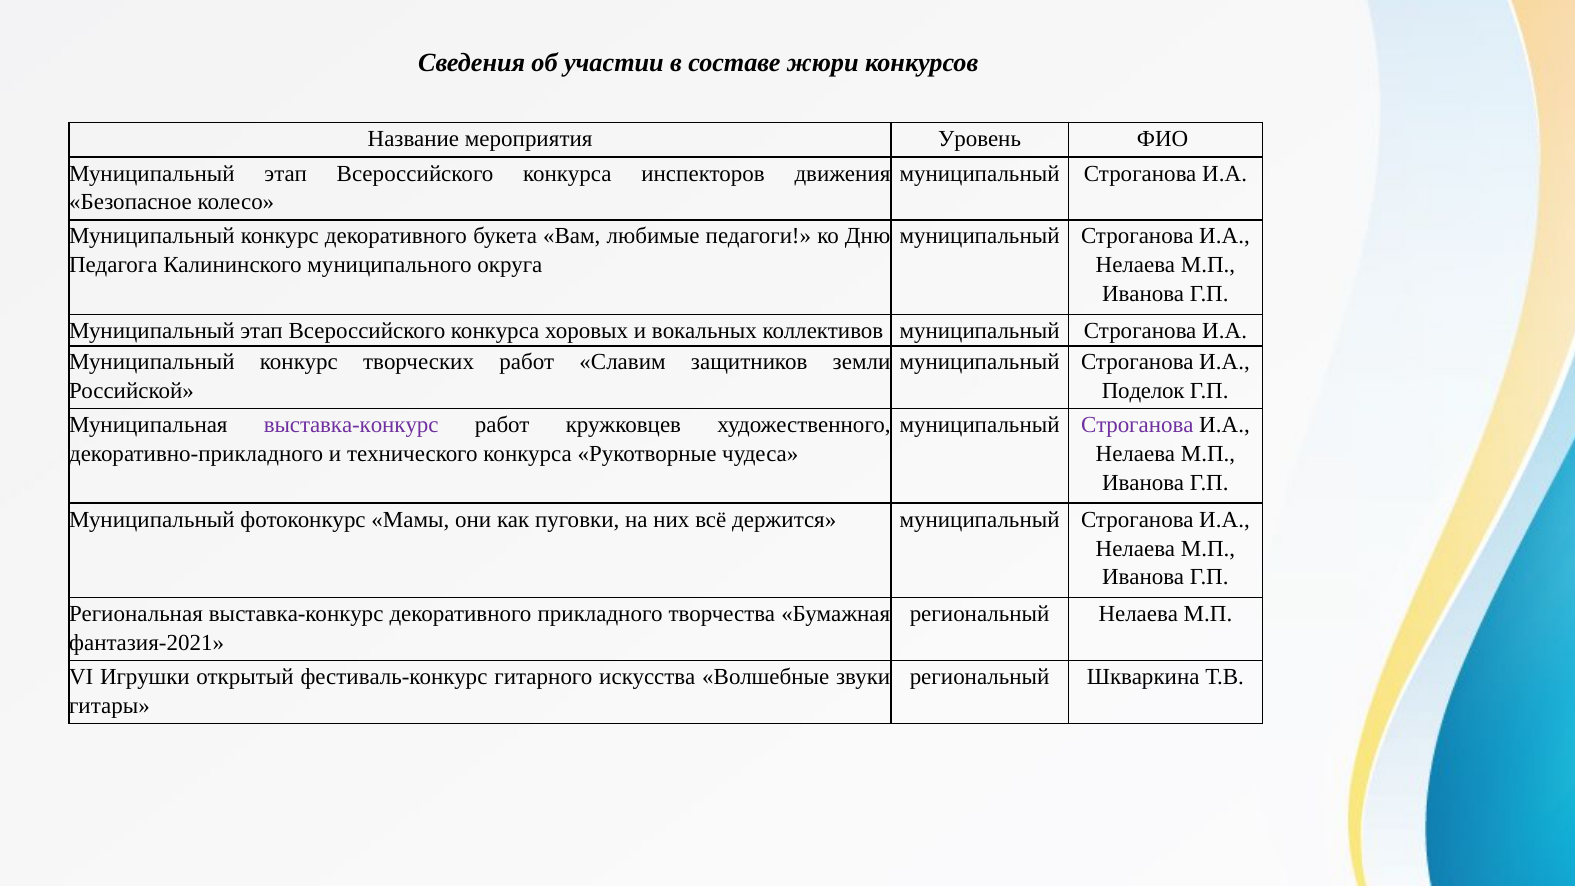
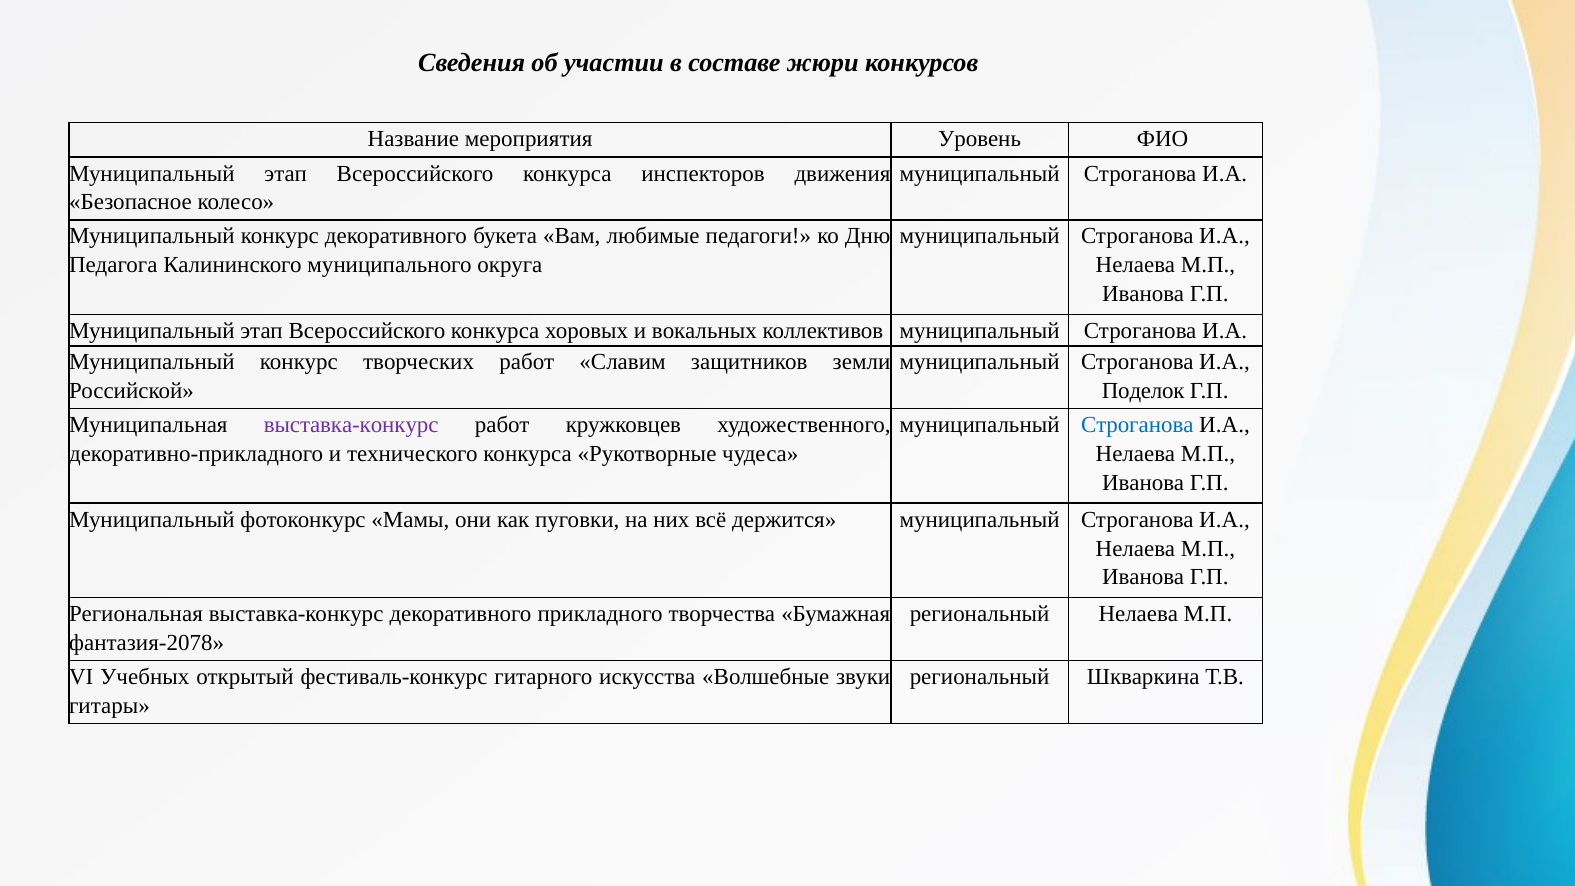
Строганова at (1137, 425) colour: purple -> blue
фантазия-2021: фантазия-2021 -> фантазия-2078
Игрушки: Игрушки -> Учебных
